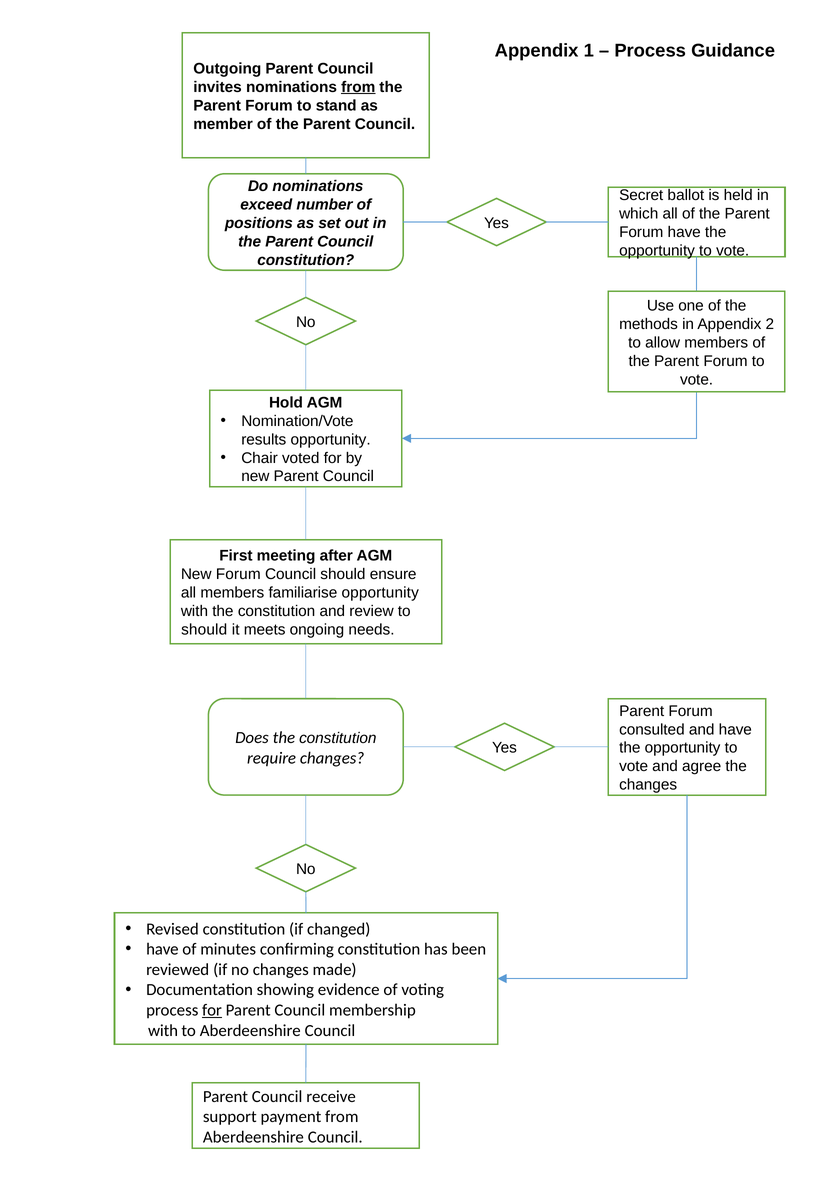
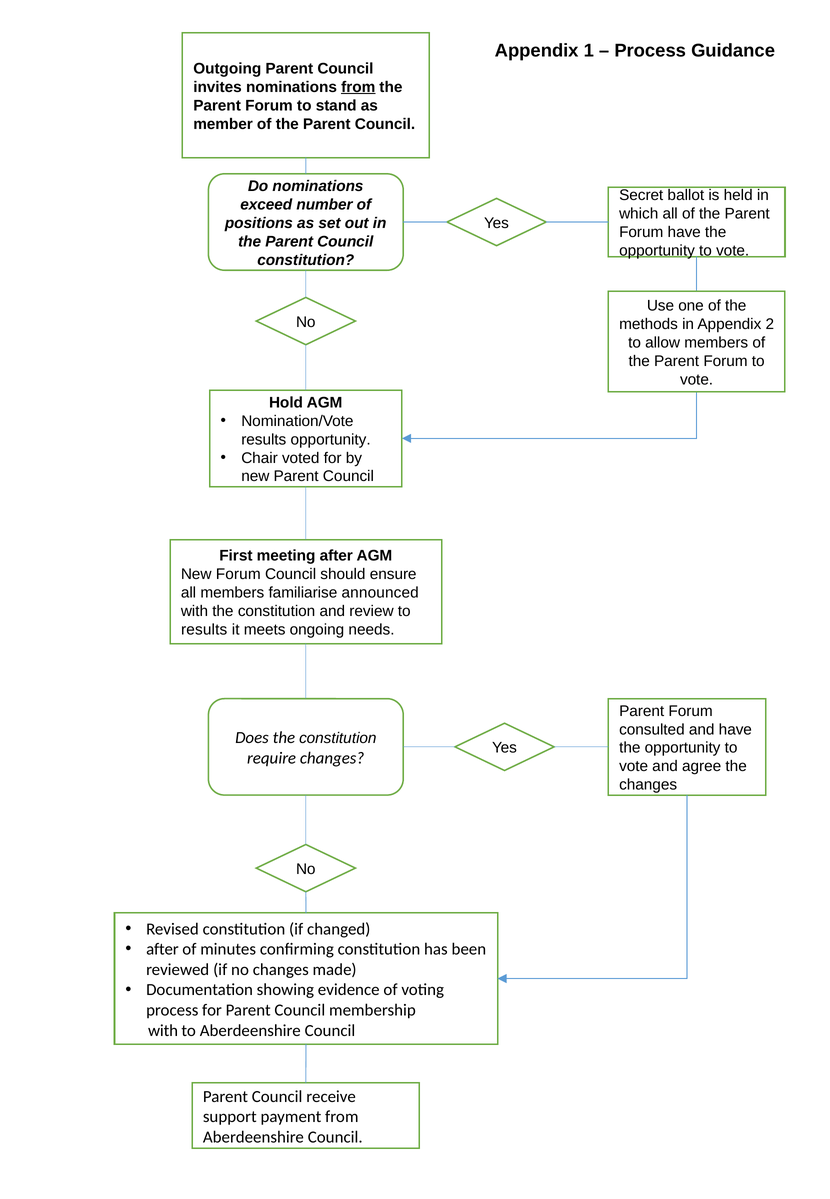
familiarise opportunity: opportunity -> announced
should at (204, 630): should -> results
have at (162, 949): have -> after
for at (212, 1010) underline: present -> none
